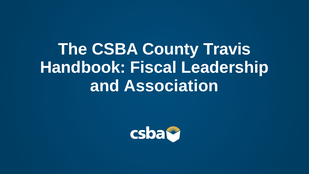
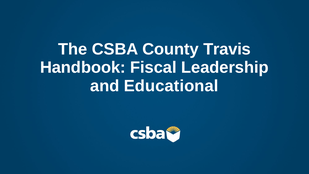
Association: Association -> Educational
